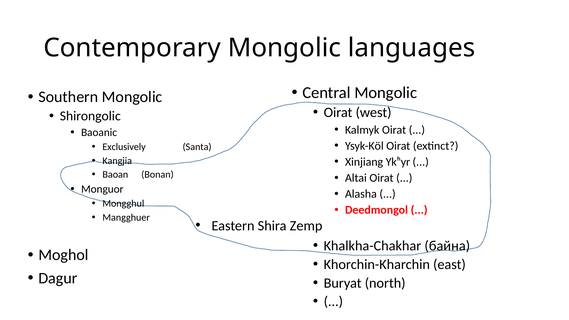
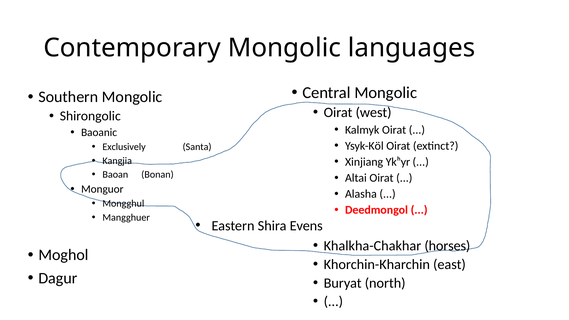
Zemp: Zemp -> Evens
байна: байна -> horses
